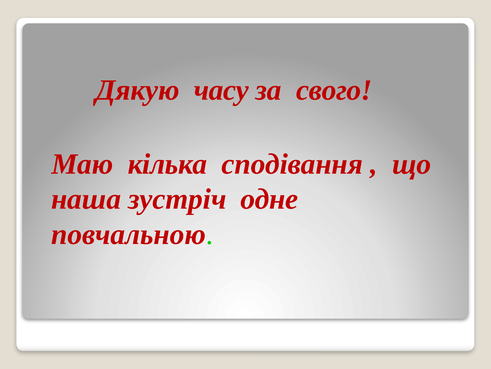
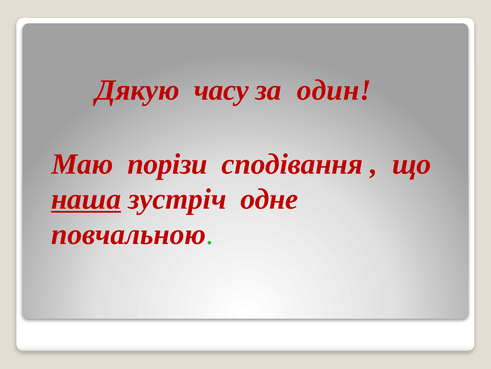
свого: свого -> один
кілька: кілька -> порізи
наша underline: none -> present
